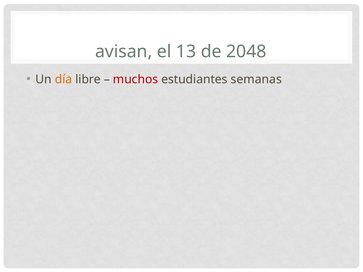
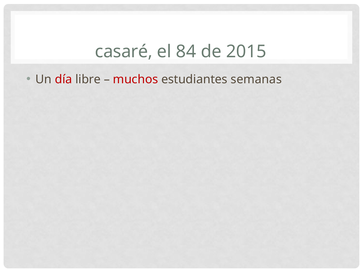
avisan: avisan -> casaré
13: 13 -> 84
2048: 2048 -> 2015
día colour: orange -> red
